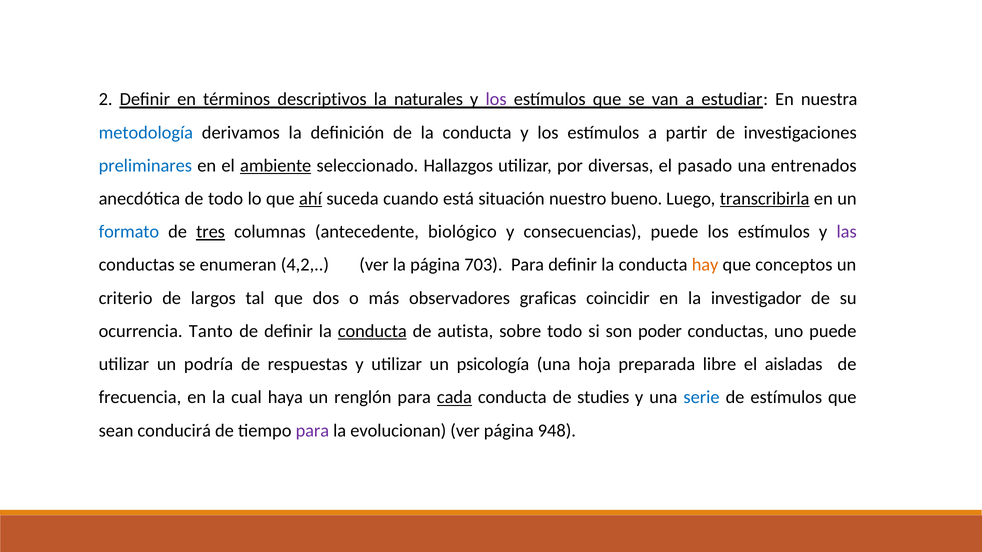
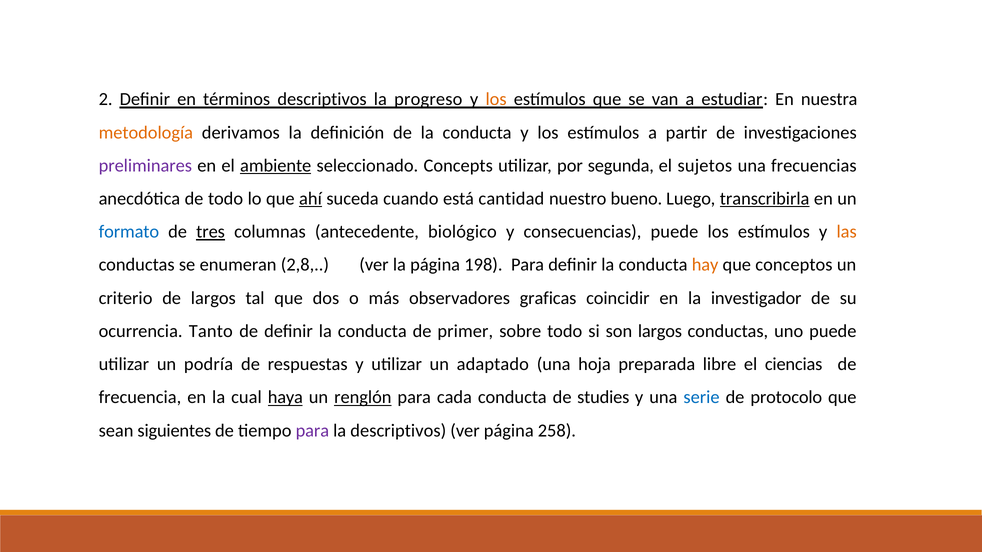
naturales: naturales -> progreso
los at (496, 99) colour: purple -> orange
metodología colour: blue -> orange
preliminares colour: blue -> purple
Hallazgos: Hallazgos -> Concepts
diversas: diversas -> segunda
pasado: pasado -> sujetos
entrenados: entrenados -> frecuencias
situación: situación -> cantidad
las colour: purple -> orange
4,2: 4,2 -> 2,8
703: 703 -> 198
conducta at (372, 331) underline: present -> none
autista: autista -> primer
son poder: poder -> largos
psicología: psicología -> adaptado
aisladas: aisladas -> ciencias
haya underline: none -> present
renglón underline: none -> present
cada underline: present -> none
de estímulos: estímulos -> protocolo
conducirá: conducirá -> siguientes
la evolucionan: evolucionan -> descriptivos
948: 948 -> 258
